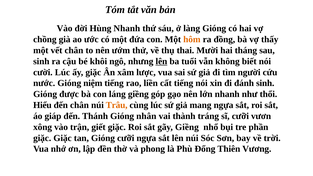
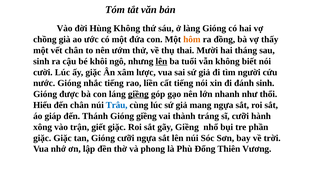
Hùng Nhanh: Nhanh -> Không
niệm: niệm -> nhắc
giềng at (138, 94) underline: none -> present
Trâu colour: orange -> blue
Gióng nhân: nhân -> giềng
vươn: vươn -> hành
